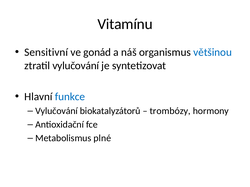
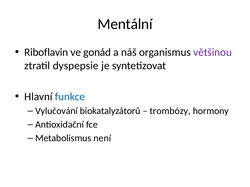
Vitamínu: Vitamínu -> Mentální
Sensitivní: Sensitivní -> Riboflavin
většinou colour: blue -> purple
ztratil vylučování: vylučování -> dyspepsie
plné: plné -> není
